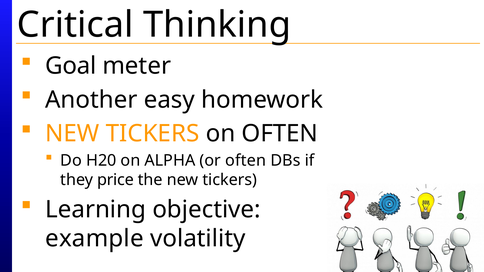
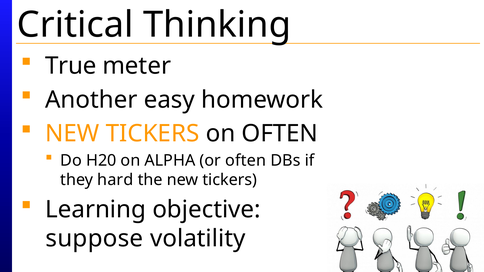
Goal: Goal -> True
price: price -> hard
example: example -> suppose
